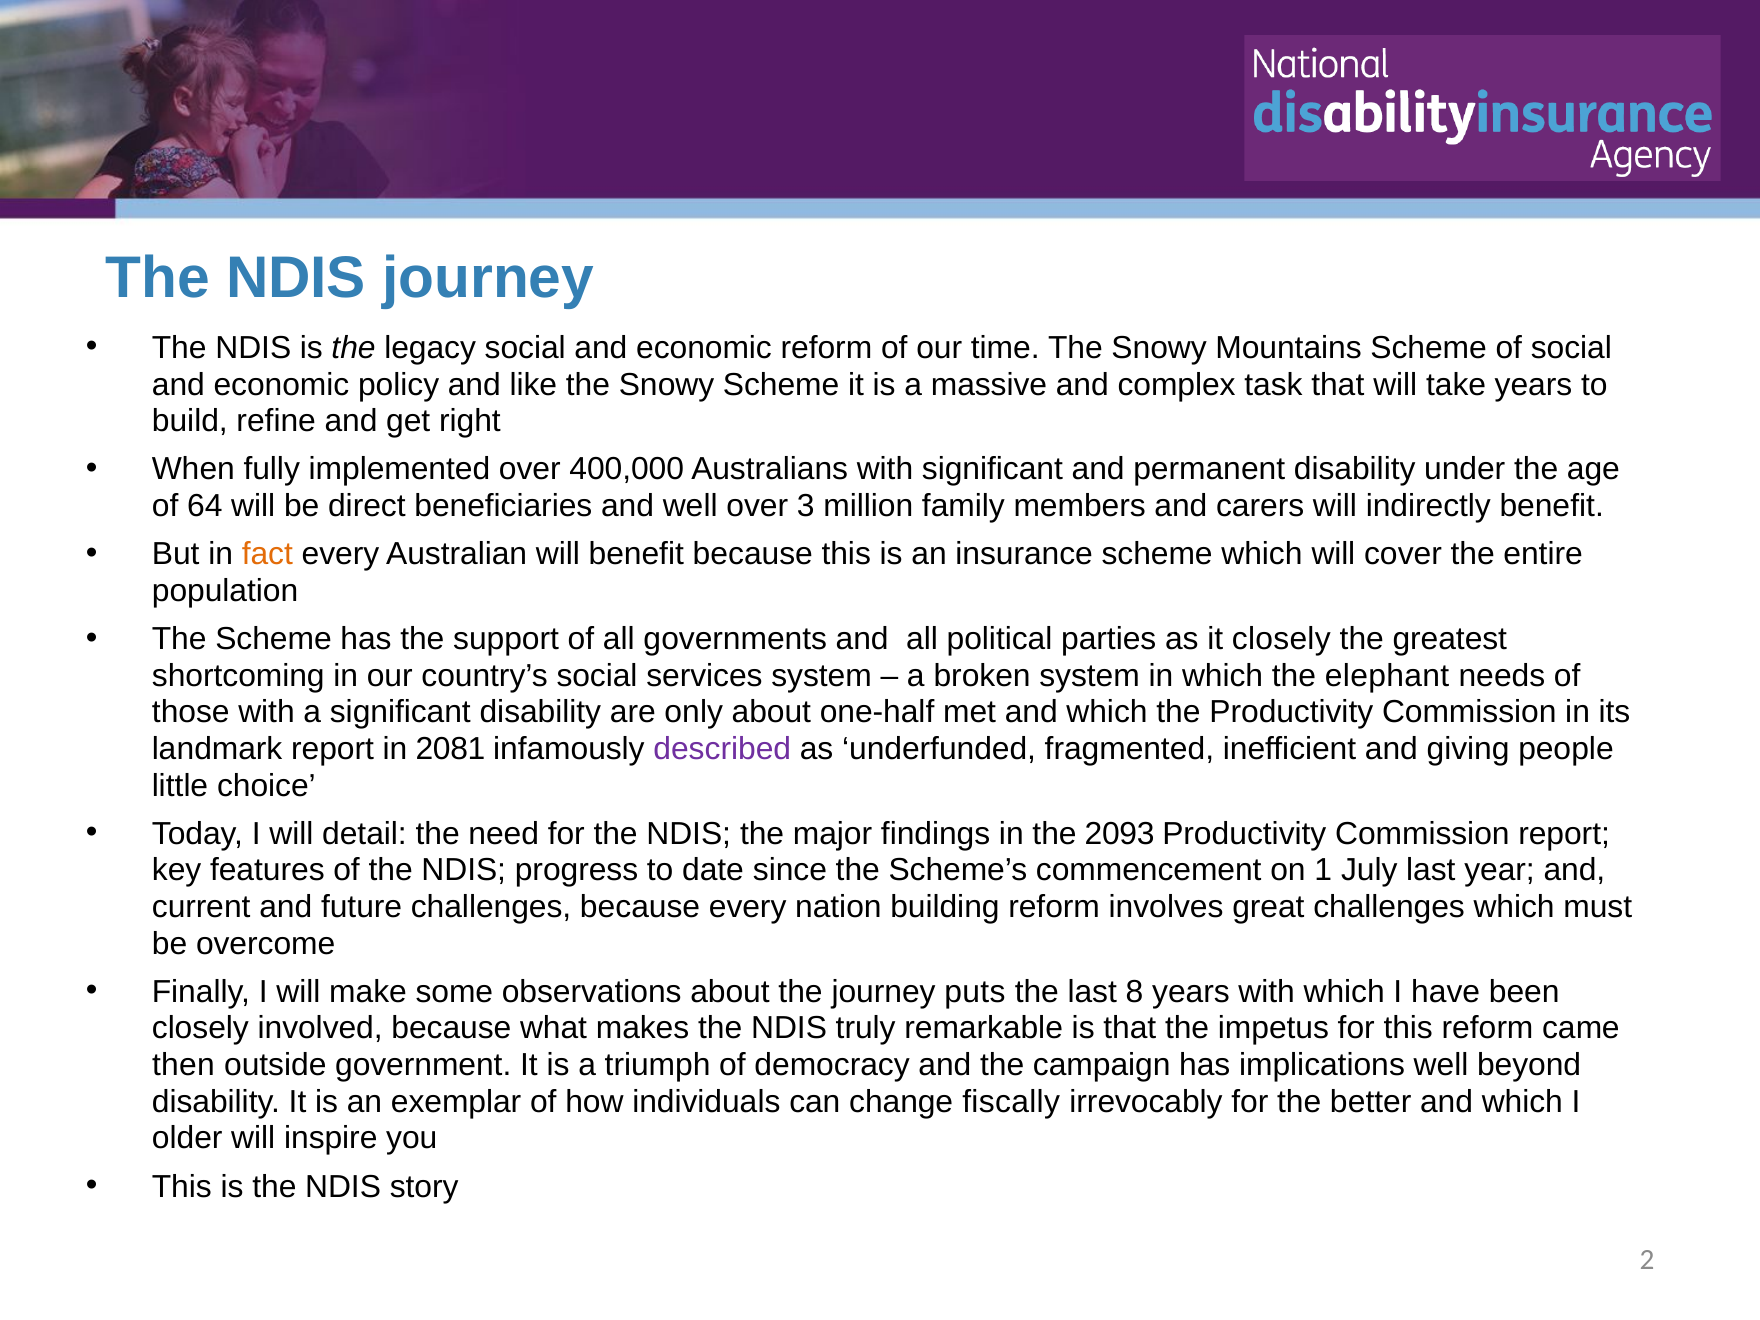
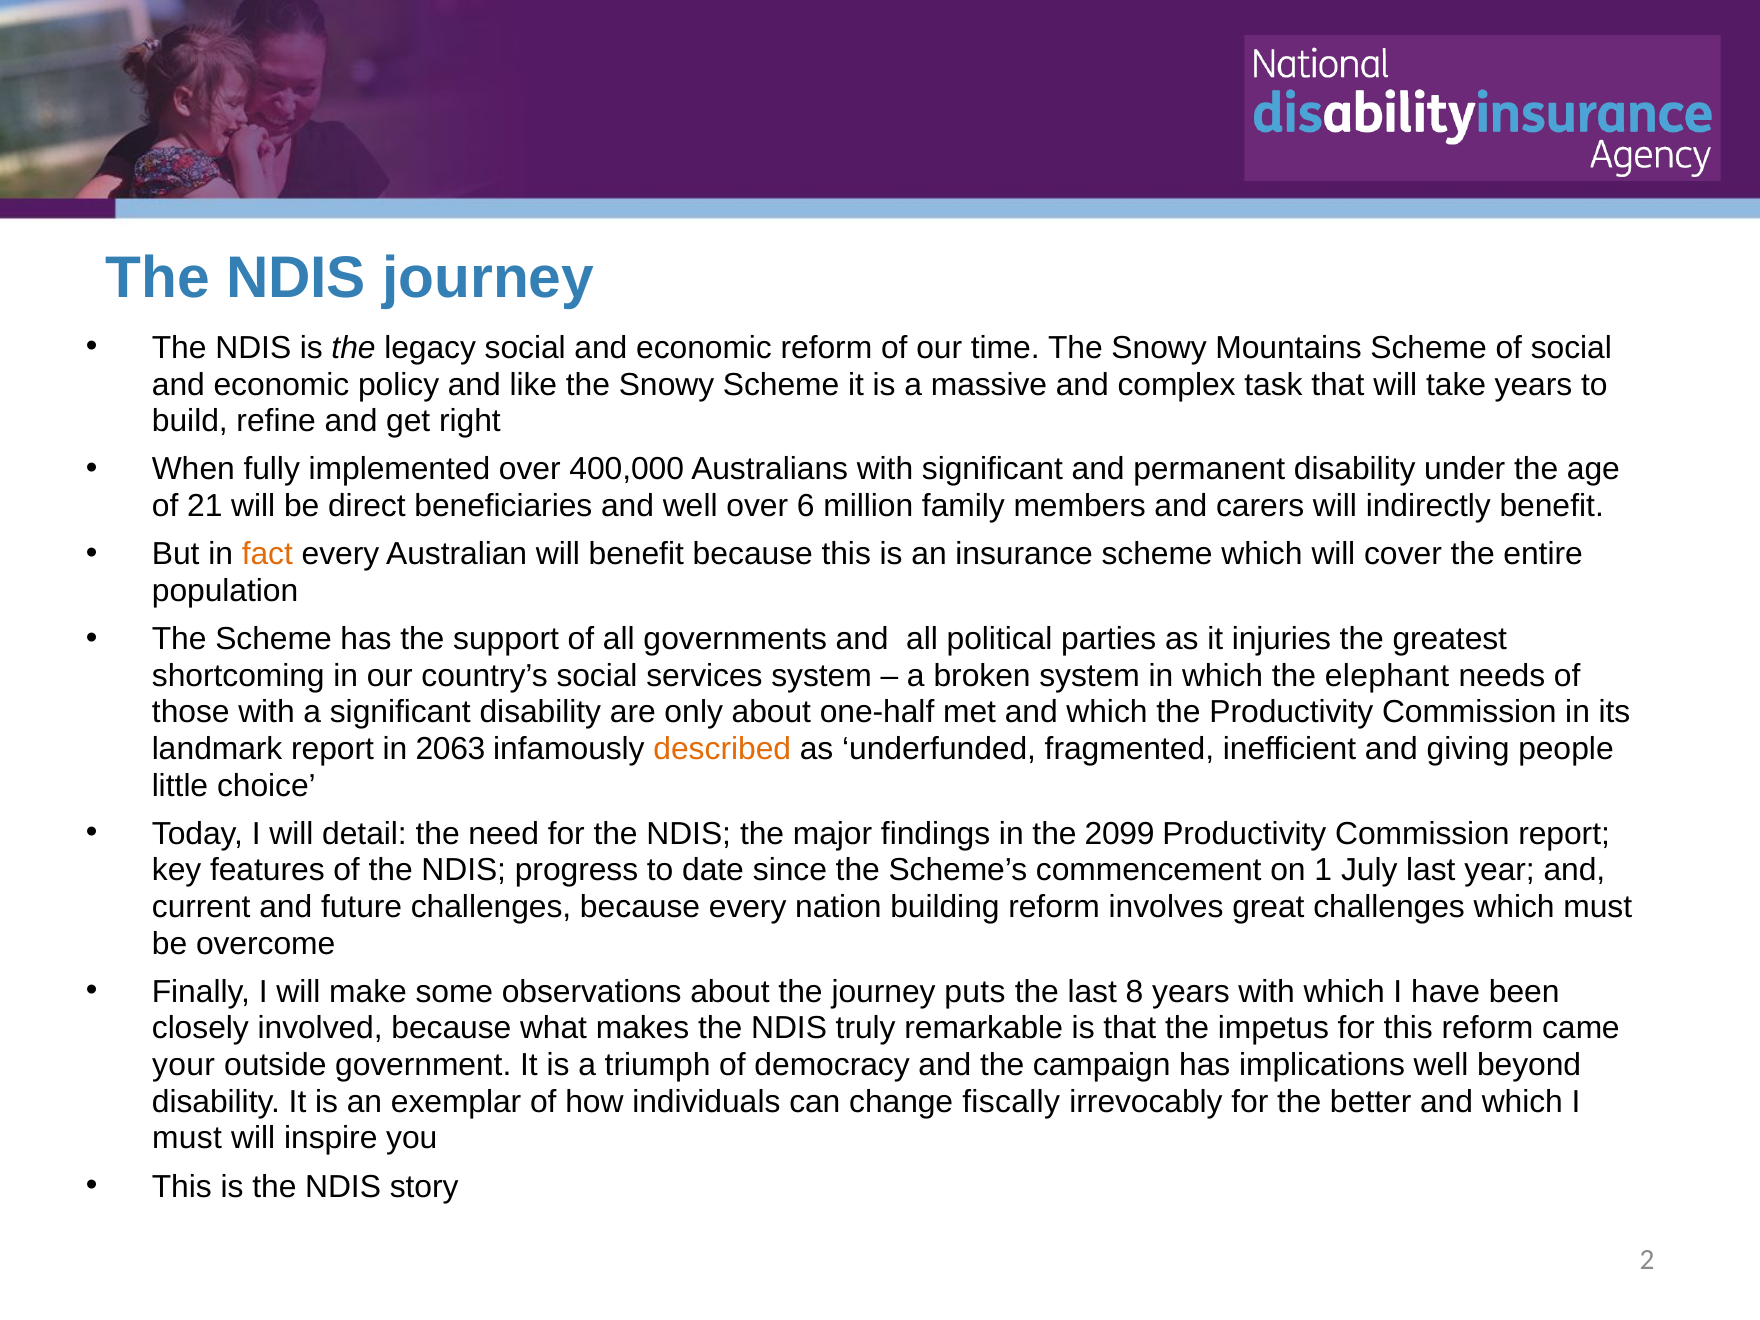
64: 64 -> 21
3: 3 -> 6
it closely: closely -> injuries
2081: 2081 -> 2063
described colour: purple -> orange
2093: 2093 -> 2099
then: then -> your
older at (187, 1138): older -> must
